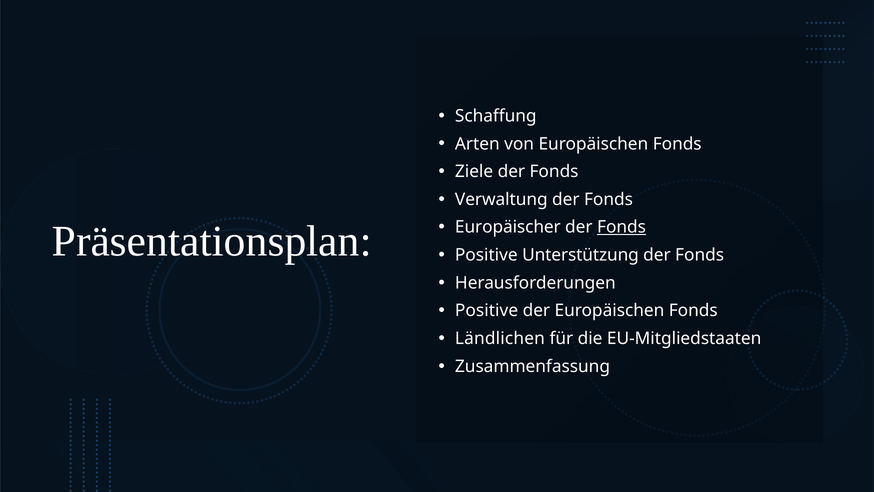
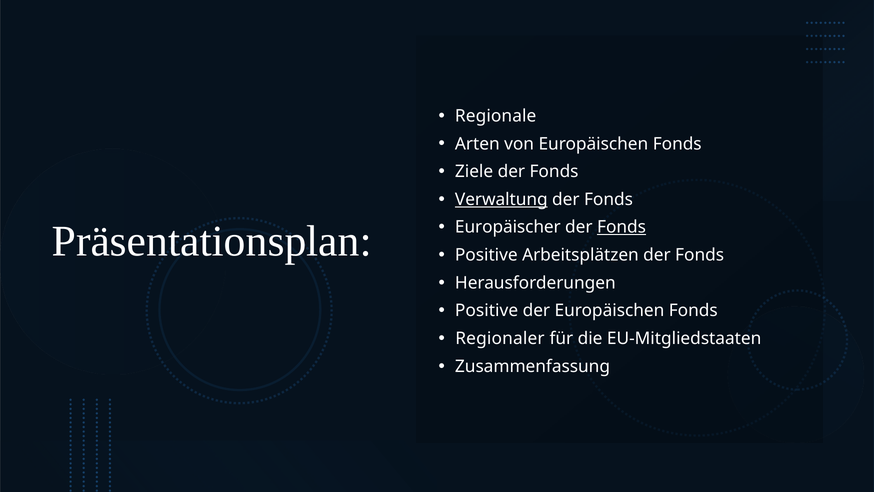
Schaffung: Schaffung -> Regionale
Verwaltung underline: none -> present
Unterstützung: Unterstützung -> Arbeitsplätzen
Ländlichen: Ländlichen -> Regionaler
